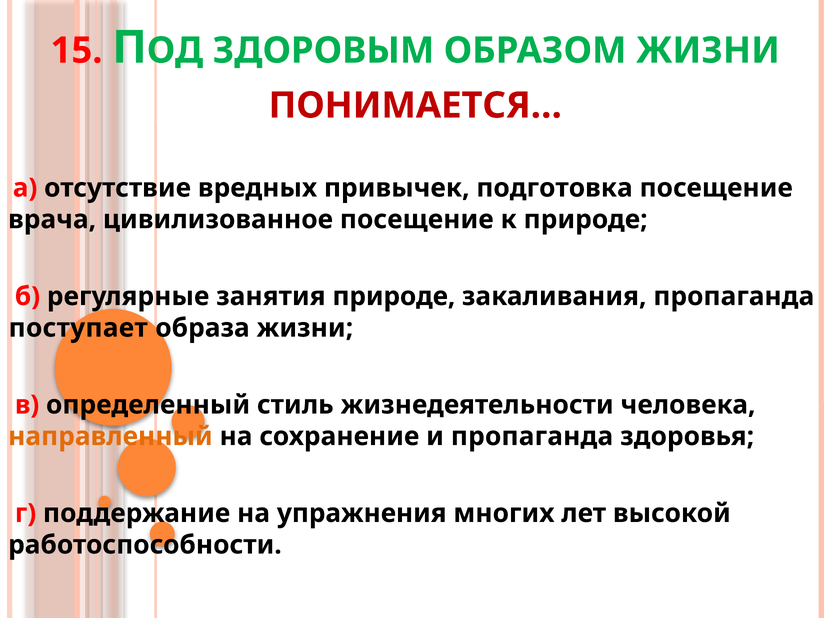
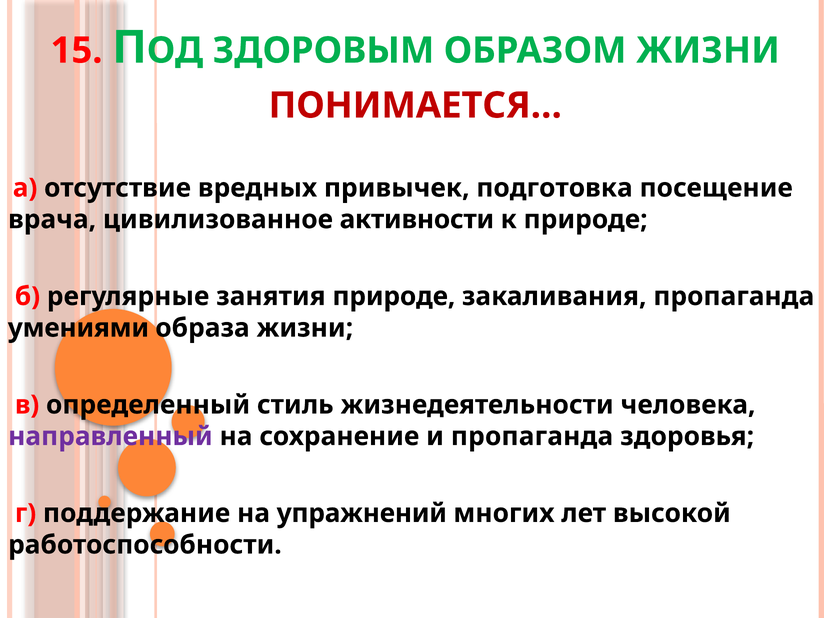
цивилизованное посещение: посещение -> активности
поступает: поступает -> умениями
направленный colour: orange -> purple
упражнения: упражнения -> упражнений
